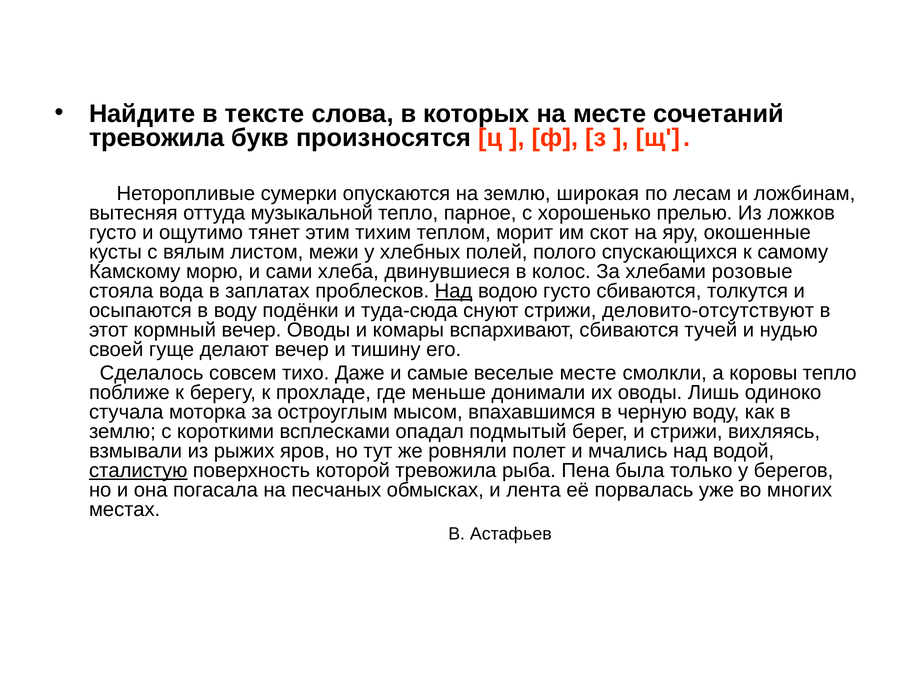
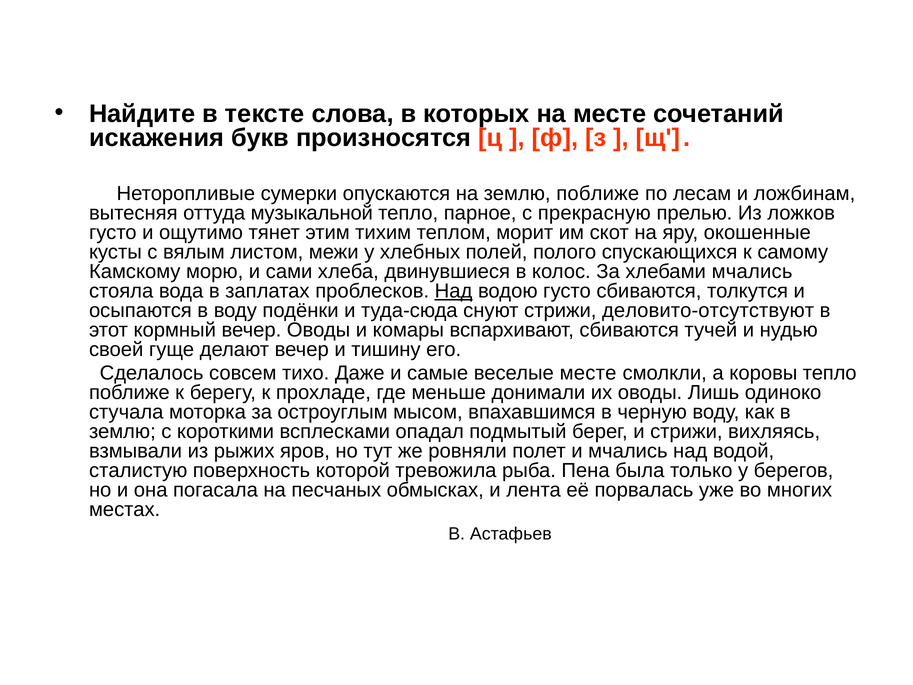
тревожила at (157, 138): тревожила -> искажения
землю широкая: широкая -> поближе
хорошенько: хорошенько -> прекрасную
хлебами розовые: розовые -> мчались
сталистую underline: present -> none
